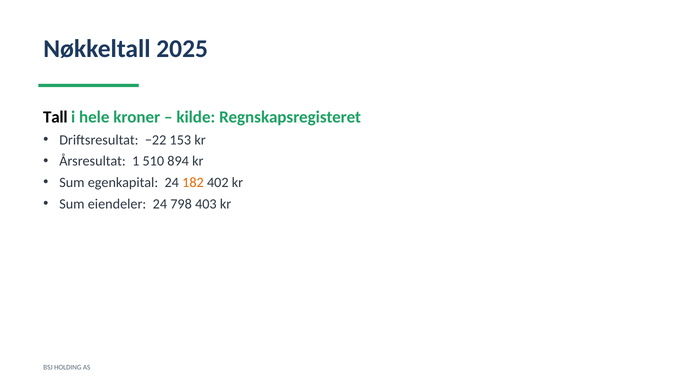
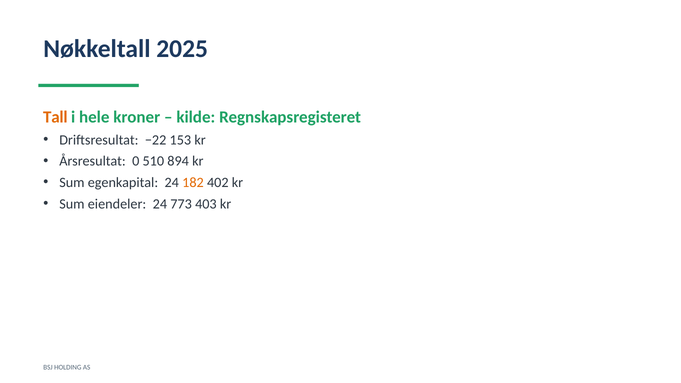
Tall colour: black -> orange
1: 1 -> 0
798: 798 -> 773
